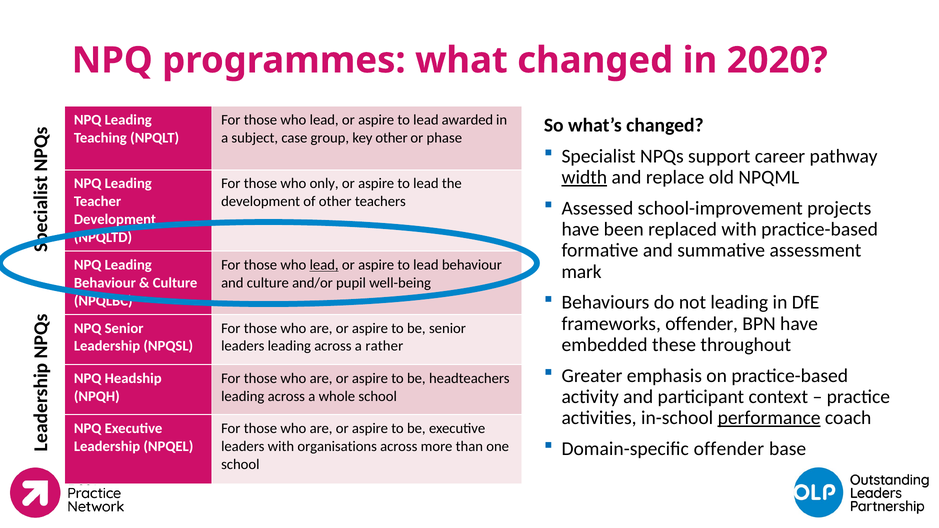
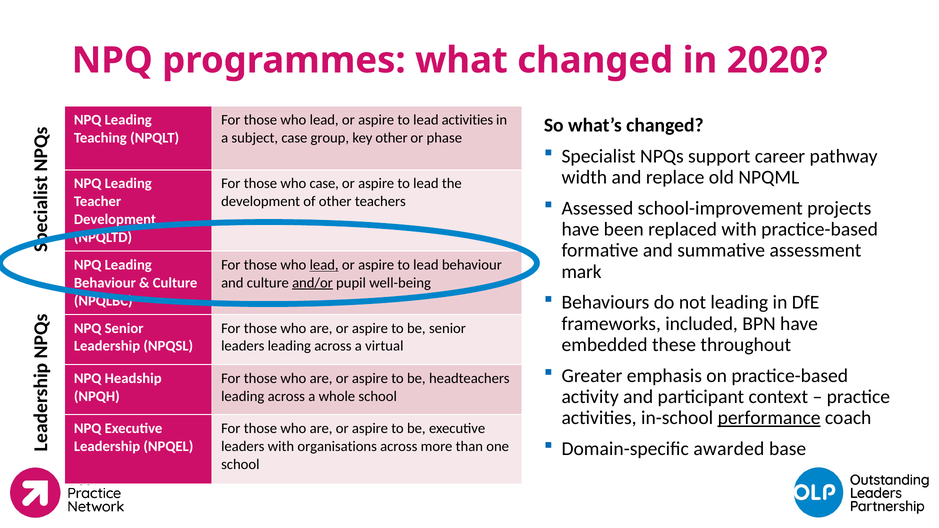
lead awarded: awarded -> activities
width underline: present -> none
who only: only -> case
and/or underline: none -> present
frameworks offender: offender -> included
rather: rather -> virtual
Domain-specific offender: offender -> awarded
